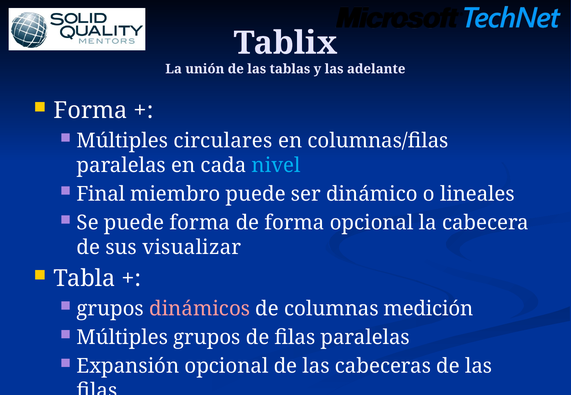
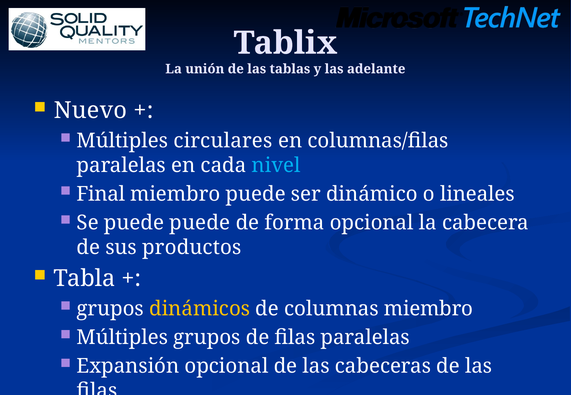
Forma at (91, 111): Forma -> Nuevo
puede forma: forma -> puede
visualizar: visualizar -> productos
dinámicos colour: pink -> yellow
columnas medición: medición -> miembro
